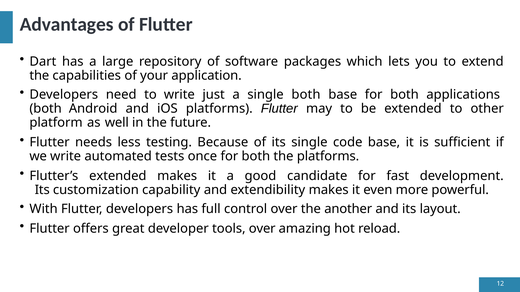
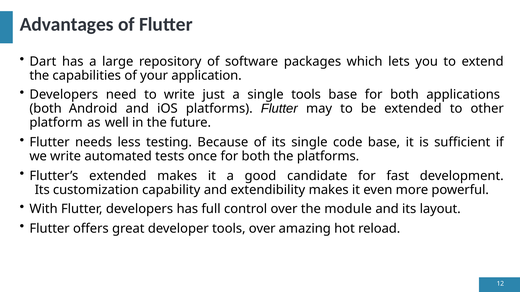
single both: both -> tools
another: another -> module
